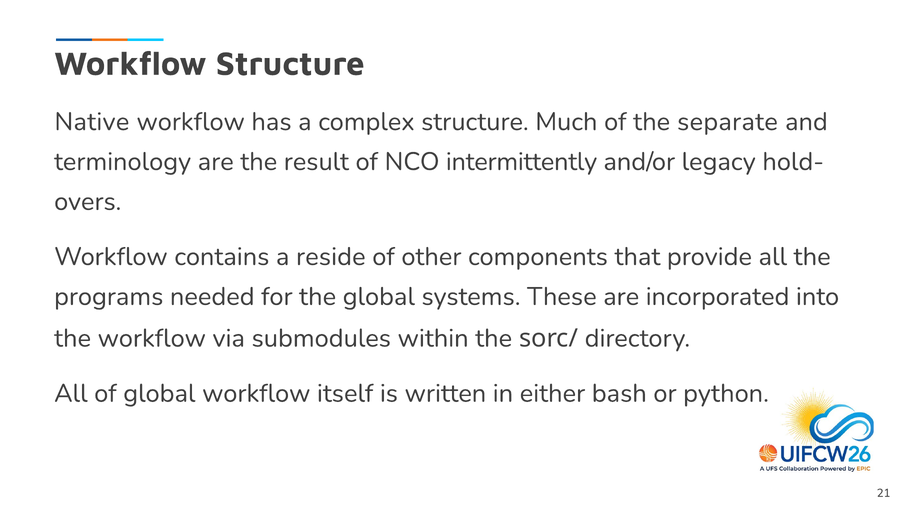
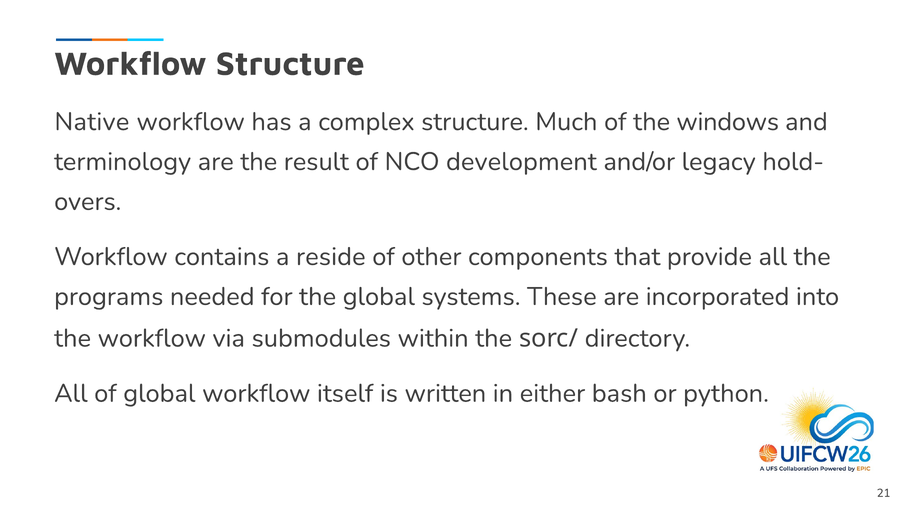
separate: separate -> windows
intermittently: intermittently -> development
